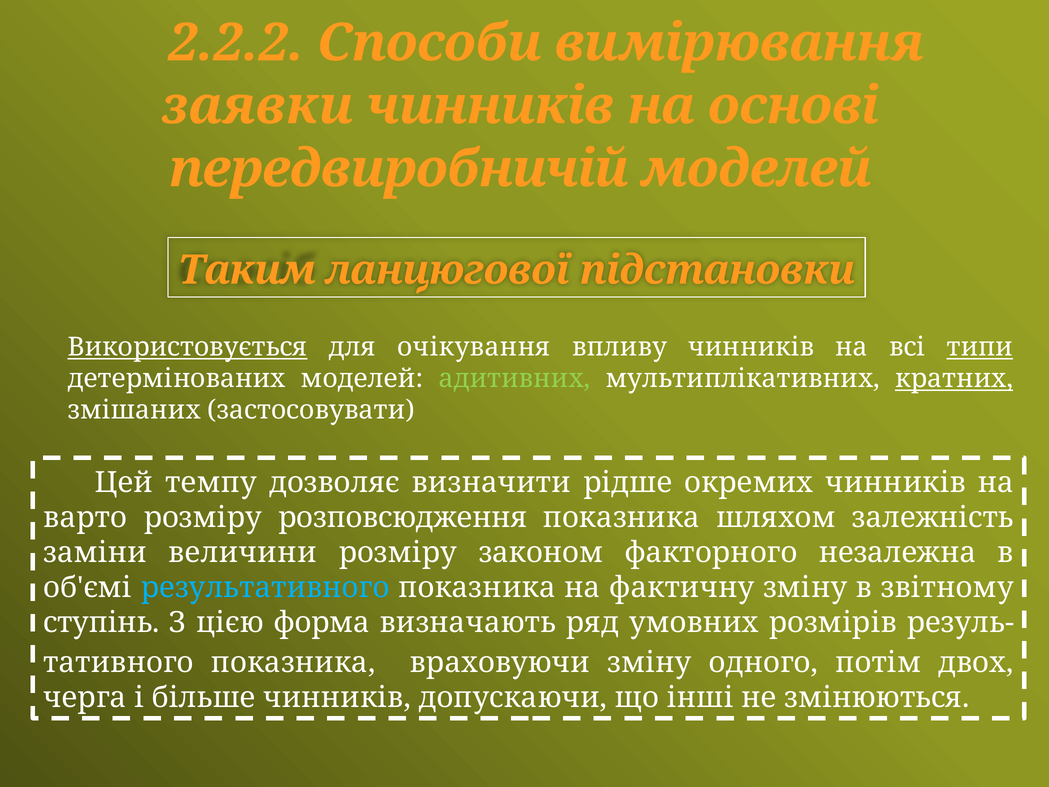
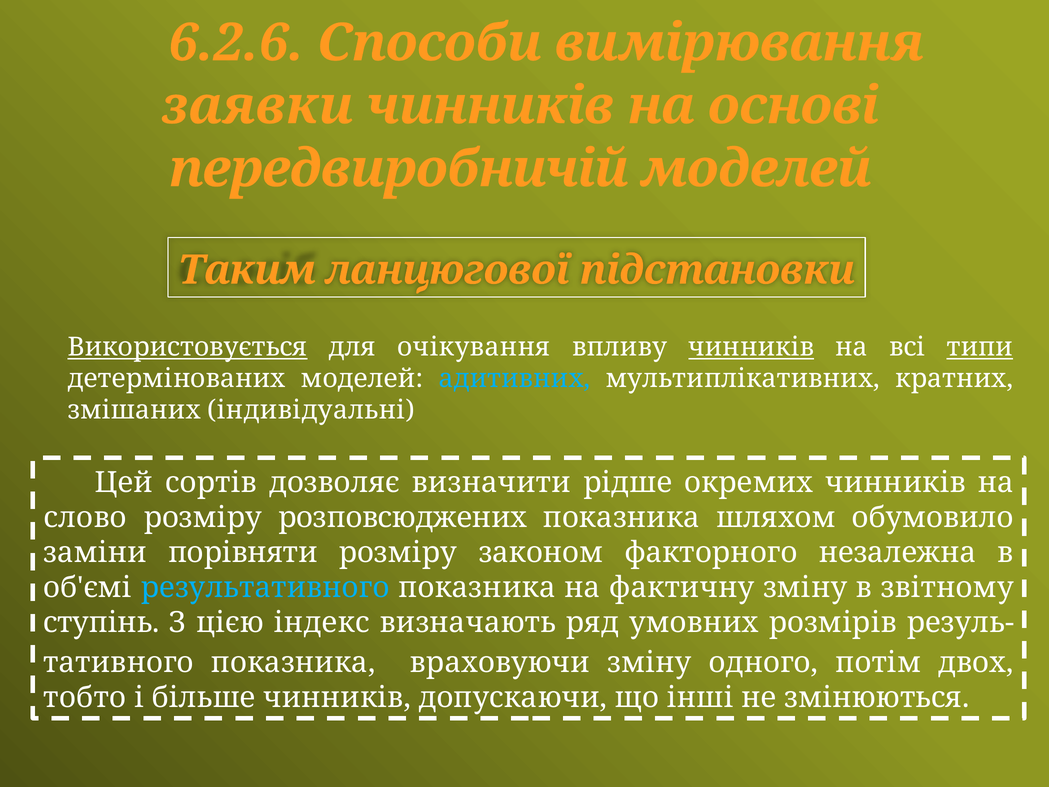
2.2.2: 2.2.2 -> 6.2.6
чинників at (751, 347) underline: none -> present
адитивних colour: light green -> light blue
кратних underline: present -> none
застосовувати: застосовувати -> індивідуальні
темпу: темпу -> сортів
варто: варто -> слово
розповсюдження: розповсюдження -> розповсюджених
залежність: залежність -> обумовило
величини: величини -> порівняти
форма: форма -> індекс
черга: черга -> тобто
